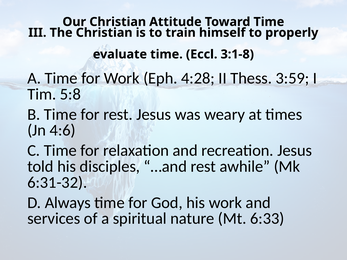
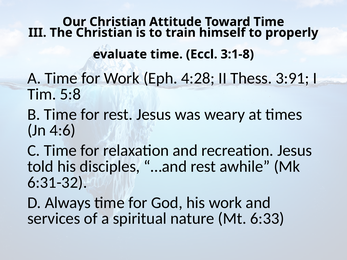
3:59: 3:59 -> 3:91
